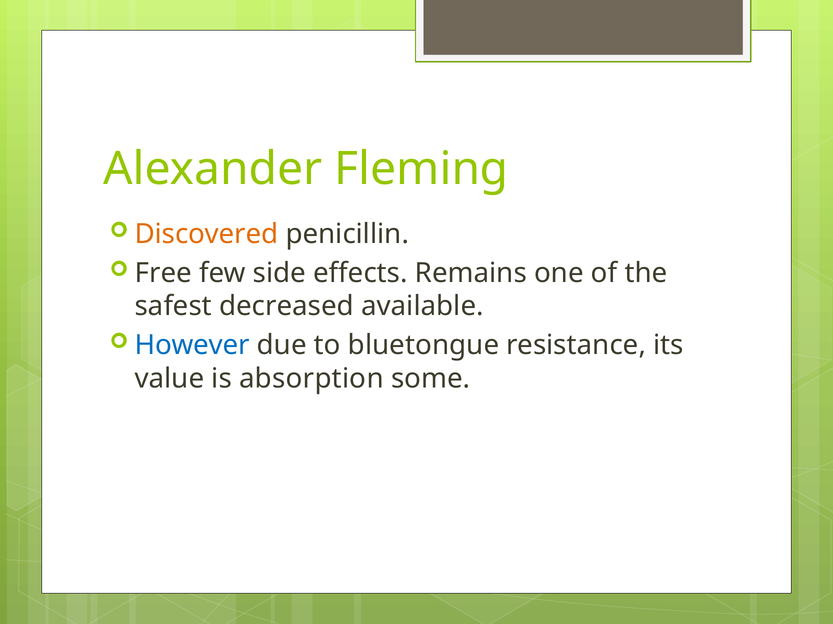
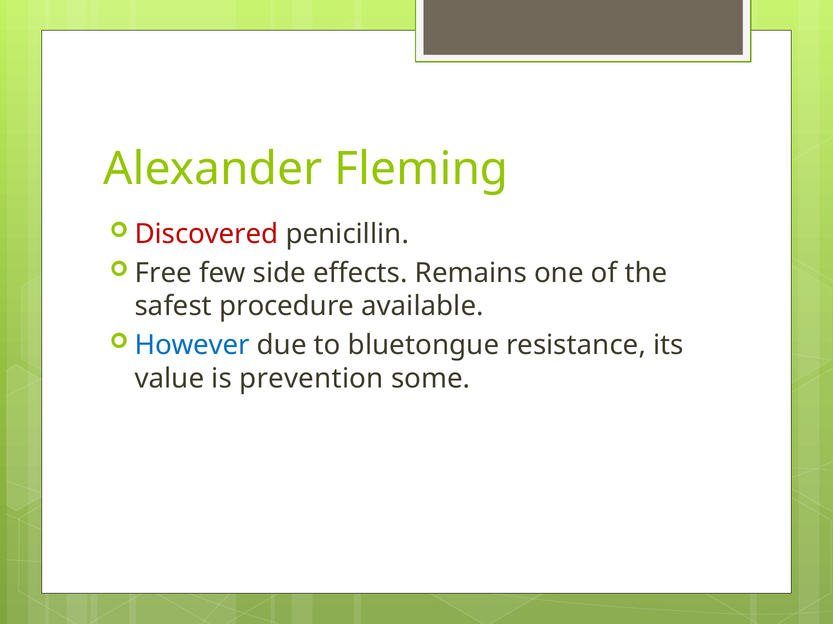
Discovered colour: orange -> red
decreased: decreased -> procedure
absorption: absorption -> prevention
